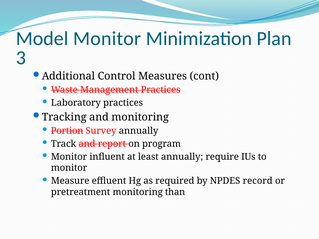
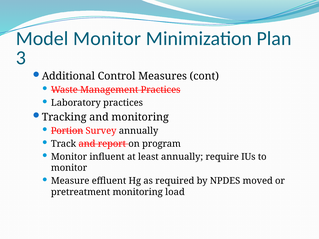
record: record -> moved
than: than -> load
